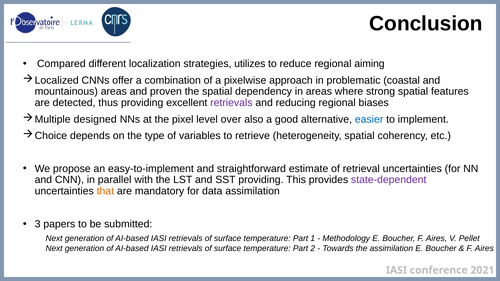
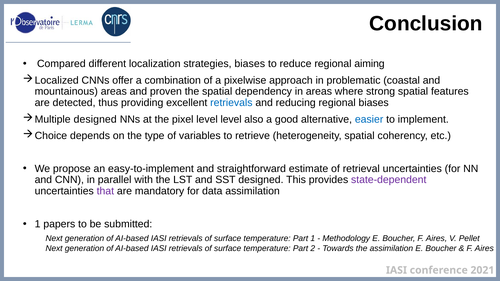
strategies utilizes: utilizes -> biases
retrievals at (231, 103) colour: purple -> blue
level over: over -> level
SST providing: providing -> designed
that colour: orange -> purple
3 at (38, 224): 3 -> 1
